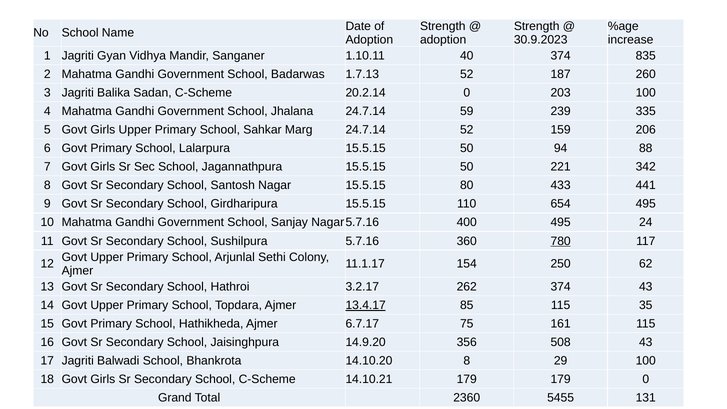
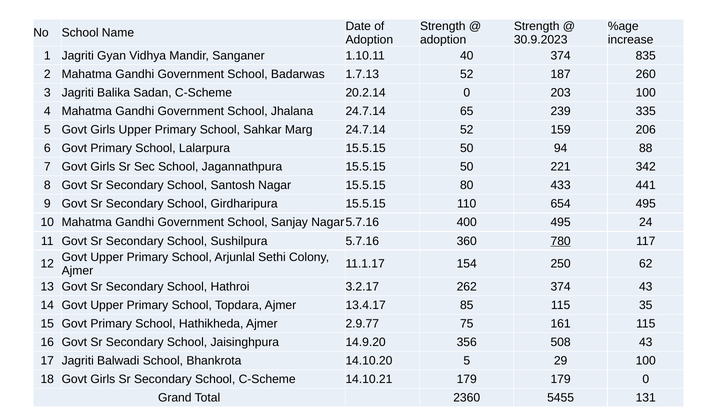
59: 59 -> 65
13.4.17 underline: present -> none
6.7.17: 6.7.17 -> 2.9.77
14.10.20 8: 8 -> 5
